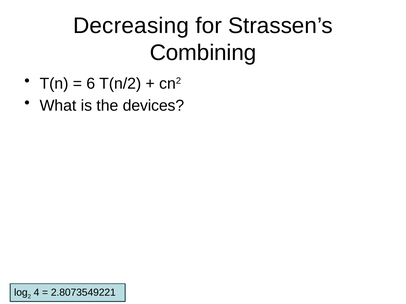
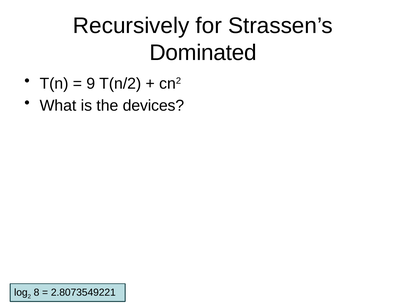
Decreasing: Decreasing -> Recursively
Combining: Combining -> Dominated
6: 6 -> 9
4: 4 -> 8
